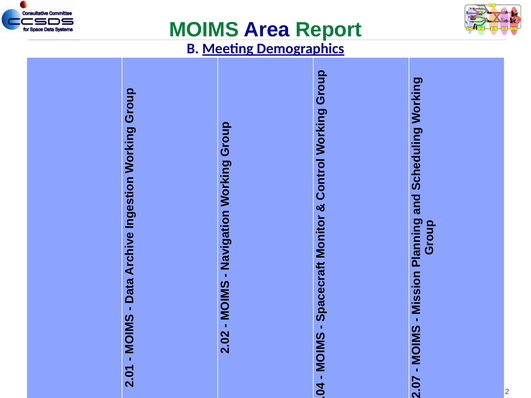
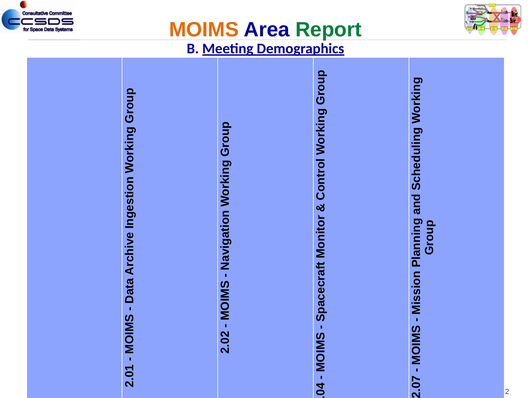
MOIMS colour: green -> orange
